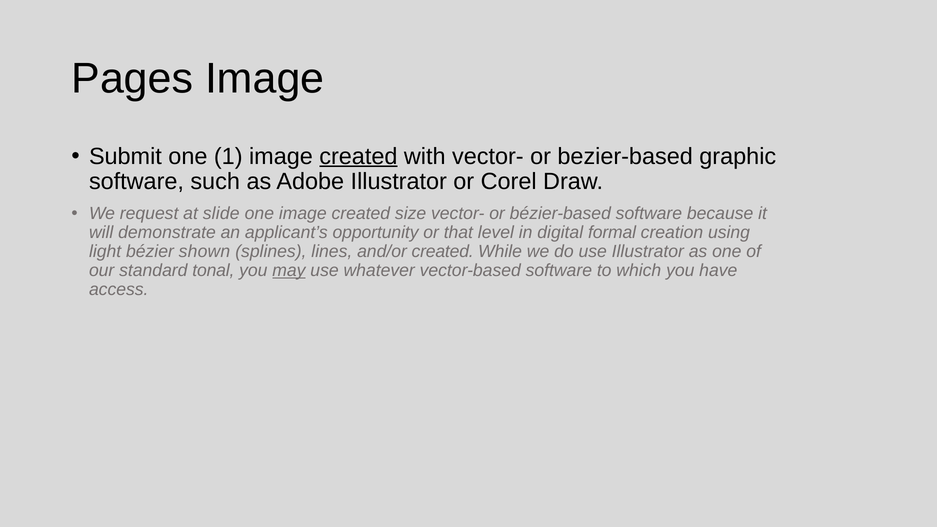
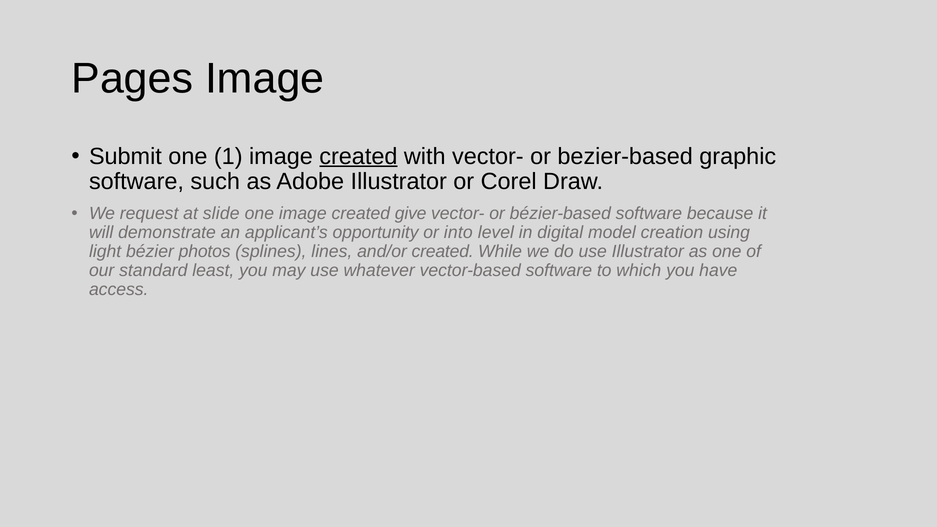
size: size -> give
that: that -> into
formal: formal -> model
shown: shown -> photos
tonal: tonal -> least
may underline: present -> none
